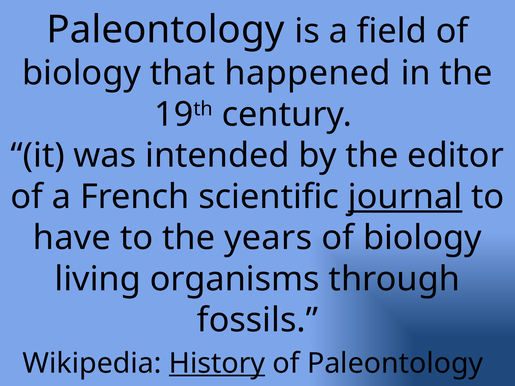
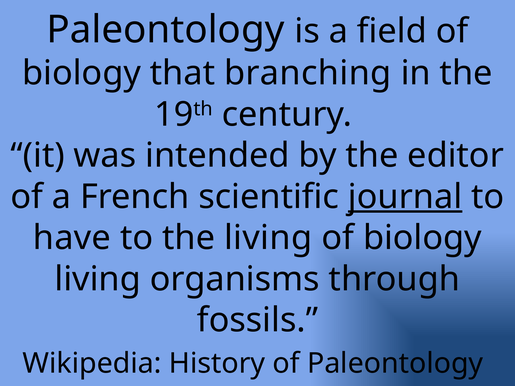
happened: happened -> branching
the years: years -> living
History underline: present -> none
